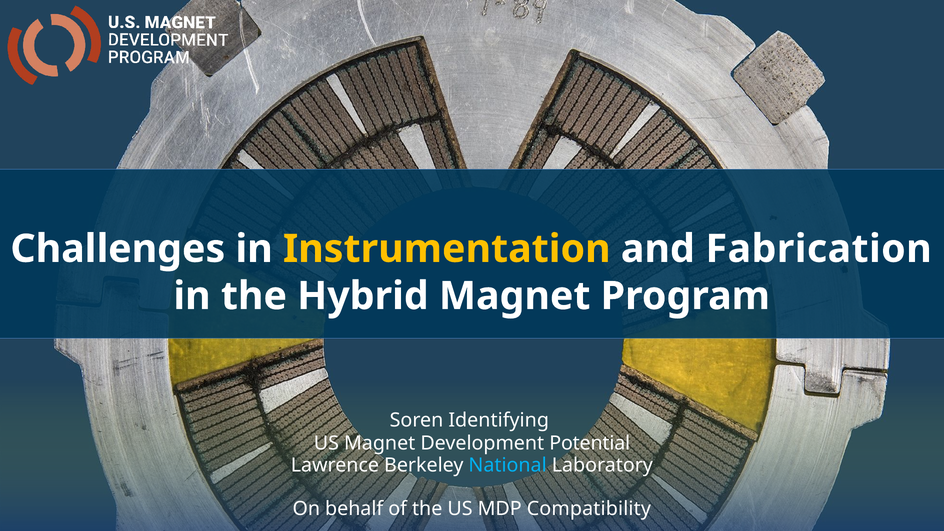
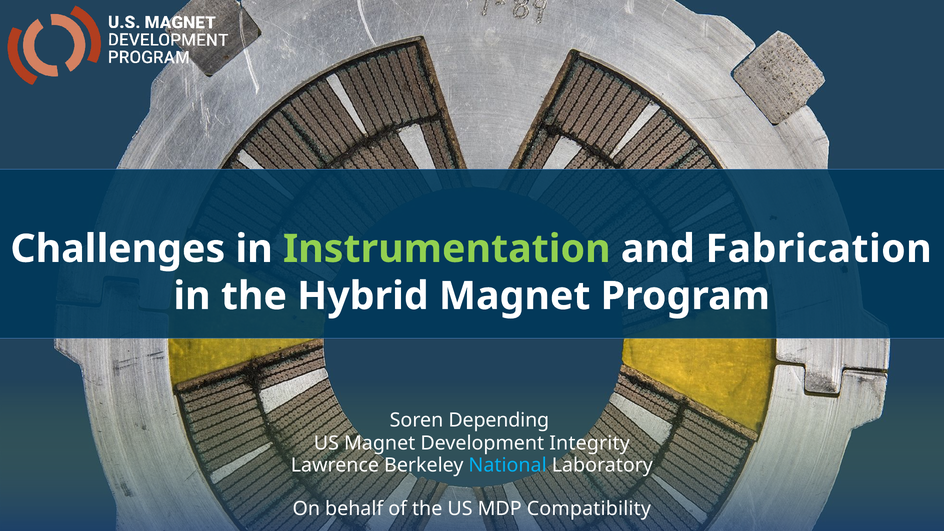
Instrumentation colour: yellow -> light green
Identifying: Identifying -> Depending
Potential: Potential -> Integrity
